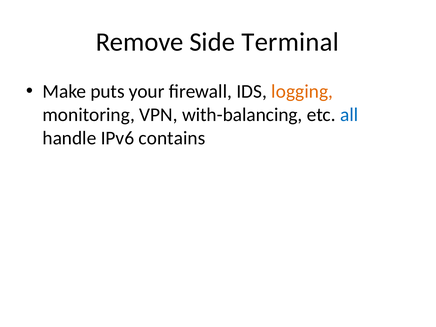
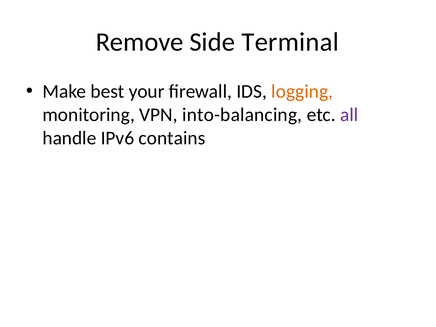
puts: puts -> best
with-balancing: with-balancing -> into-balancing
all colour: blue -> purple
